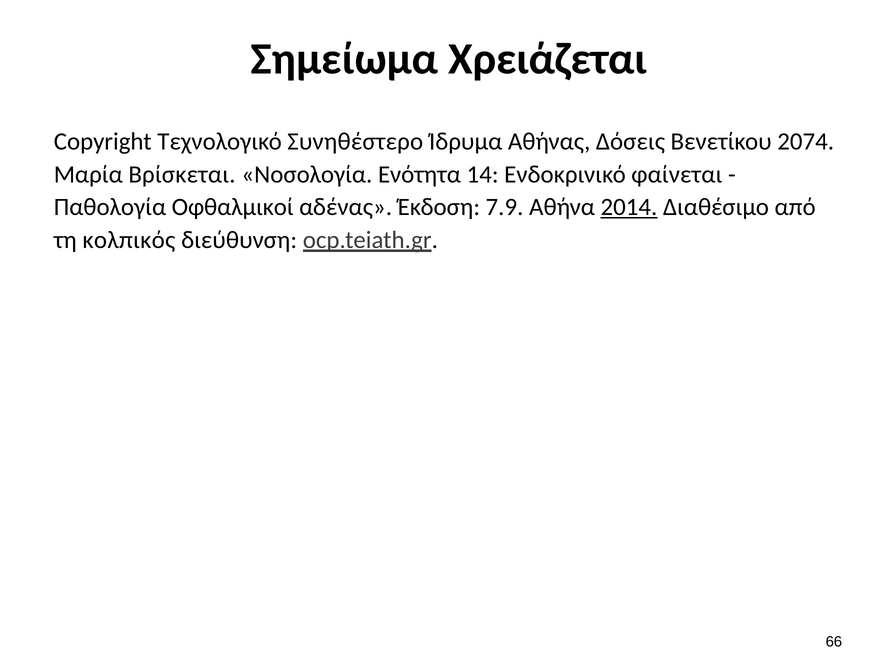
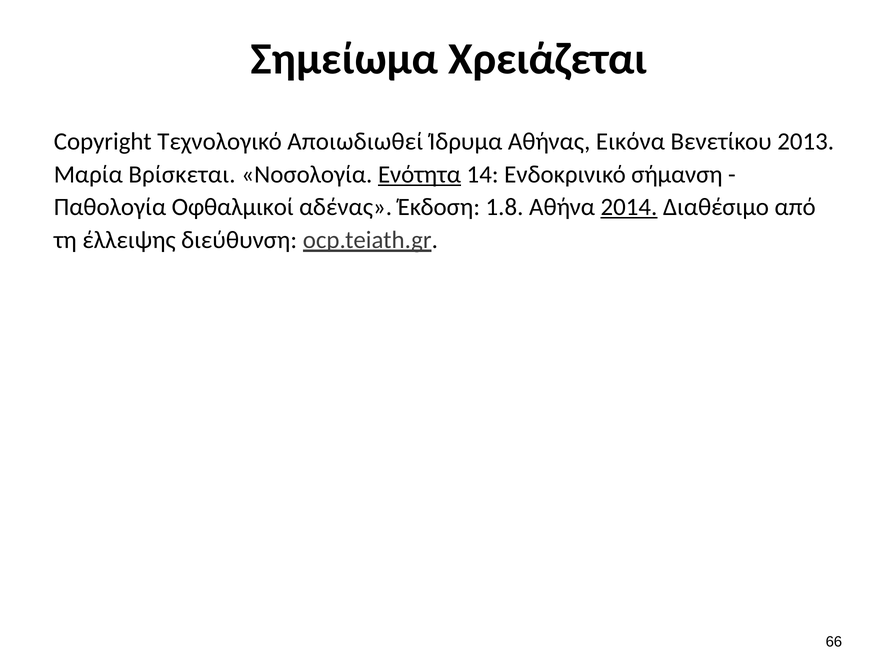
Συνηθέστερο: Συνηθέστερο -> Αποιωδιωθεί
Δόσεις: Δόσεις -> Εικόνα
2074: 2074 -> 2013
Ενότητα underline: none -> present
φαίνεται: φαίνεται -> σήμανση
7.9: 7.9 -> 1.8
κολπικός: κολπικός -> έλλειψης
